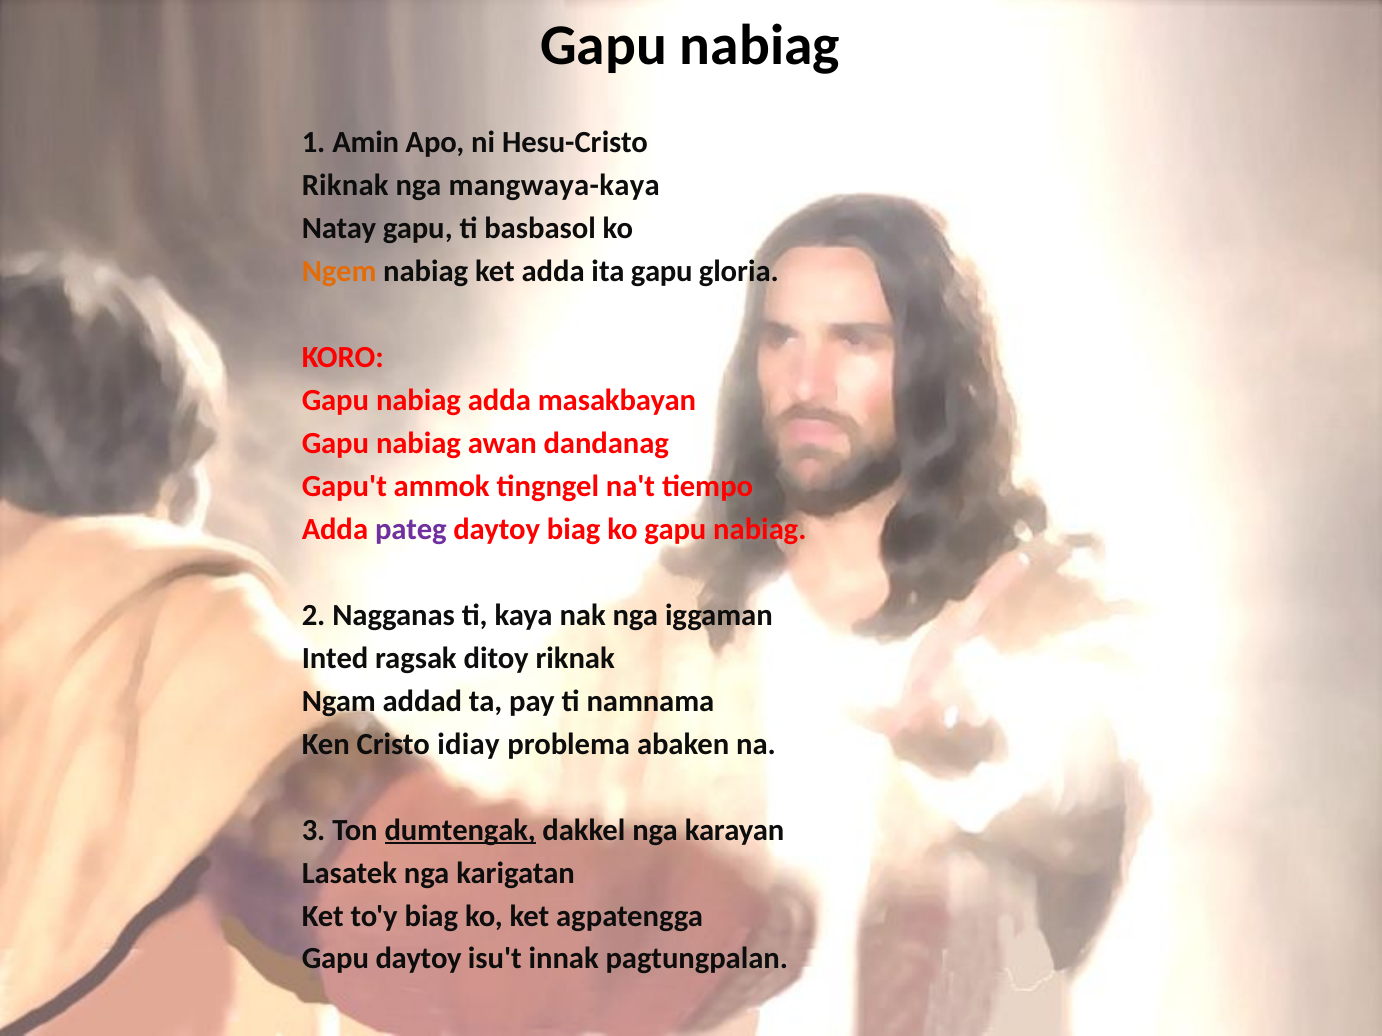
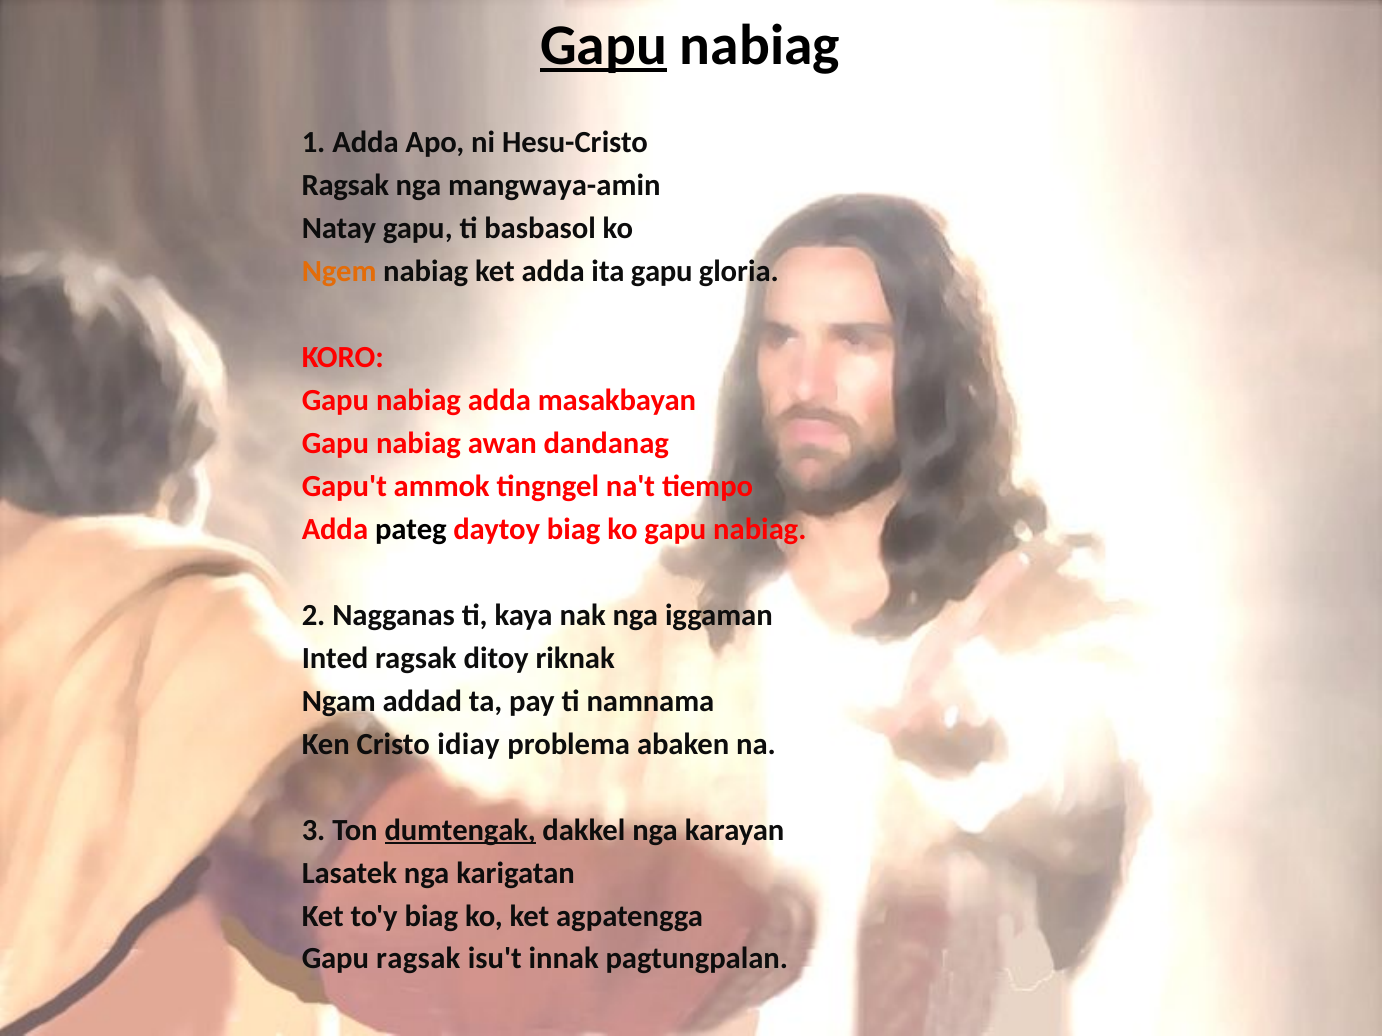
Gapu at (604, 45) underline: none -> present
1 Amin: Amin -> Adda
Riknak at (345, 186): Riknak -> Ragsak
mangwaya-kaya: mangwaya-kaya -> mangwaya-amin
pateg colour: purple -> black
Gapu daytoy: daytoy -> ragsak
